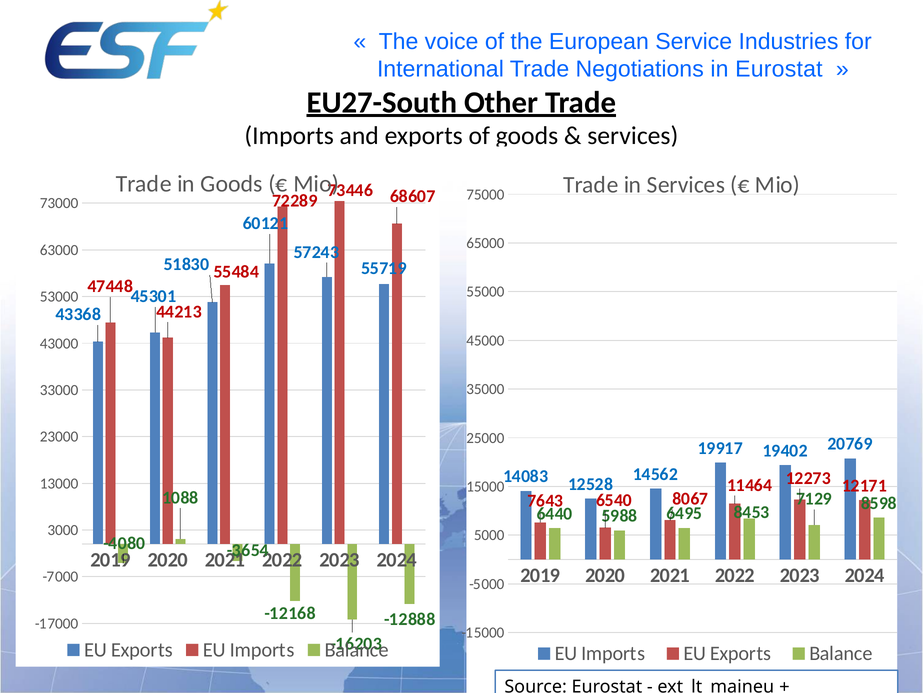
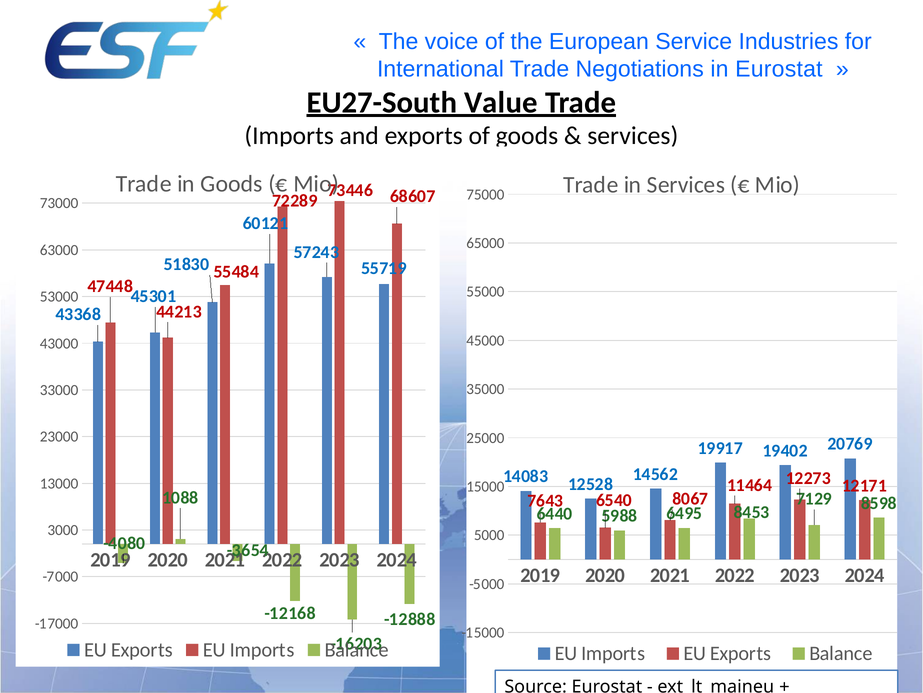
Other: Other -> Value
